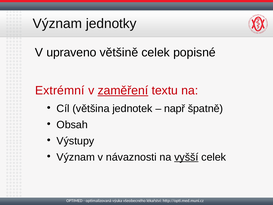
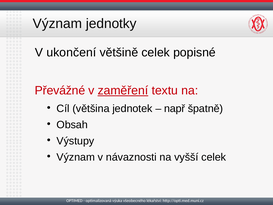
upraveno: upraveno -> ukončení
Extrémní: Extrémní -> Převážné
vyšší underline: present -> none
